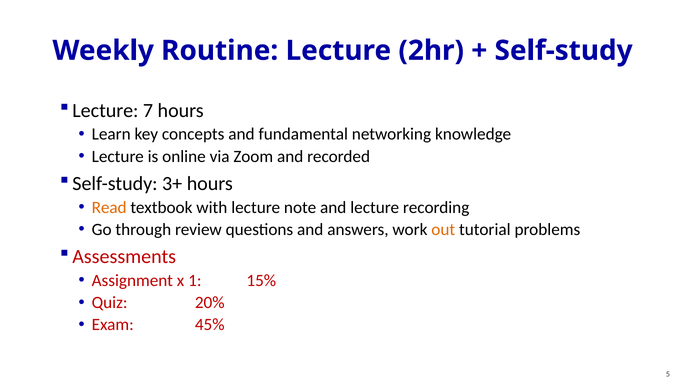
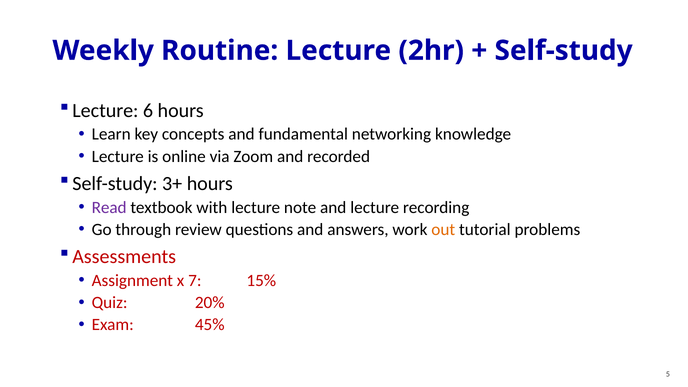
7: 7 -> 6
Read colour: orange -> purple
1: 1 -> 7
